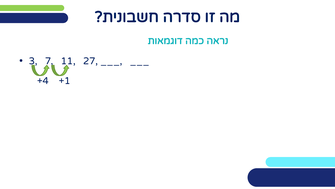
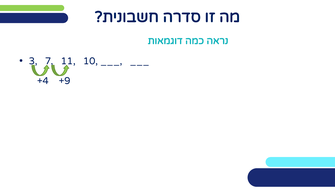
27: 27 -> 10
+1: +1 -> +9
